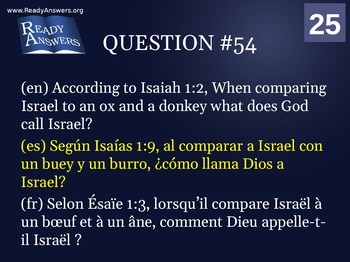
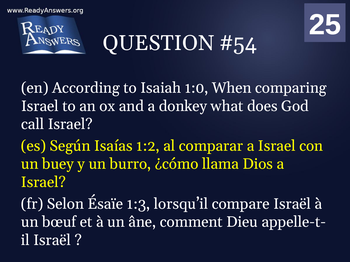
1:2: 1:2 -> 1:0
1:9: 1:9 -> 1:2
